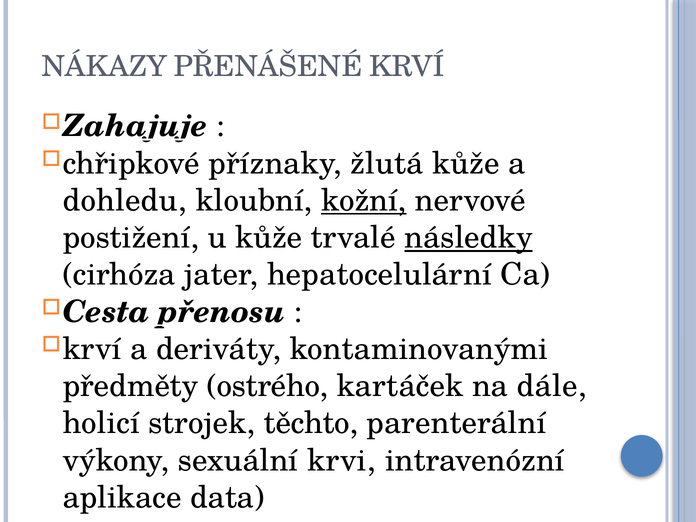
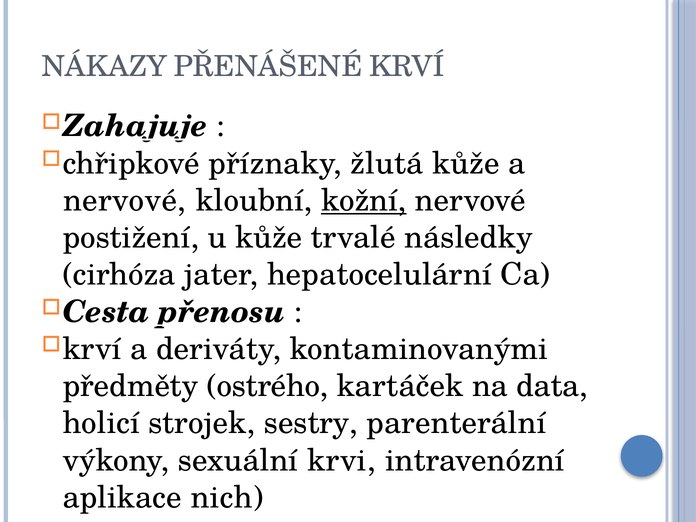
dohledu at (125, 200): dohledu -> nervové
následky underline: present -> none
dále: dále -> data
těchto: těchto -> sestry
data: data -> nich
